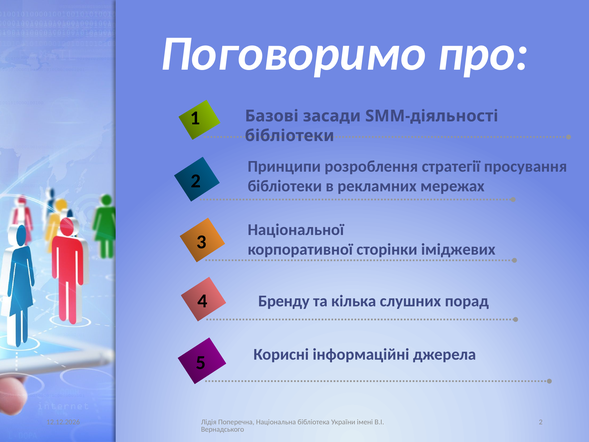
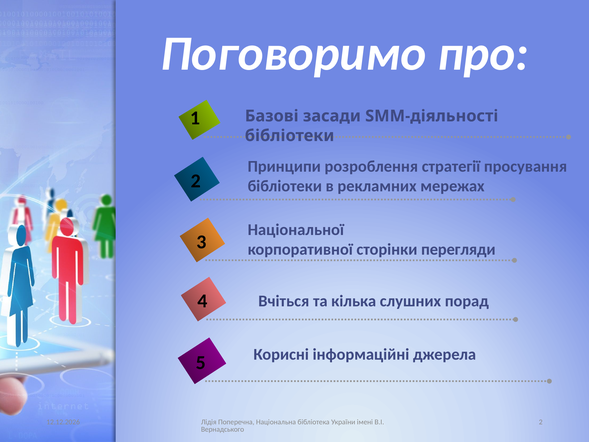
іміджевих: іміджевих -> перегляди
Бренду: Бренду -> Вчіться
